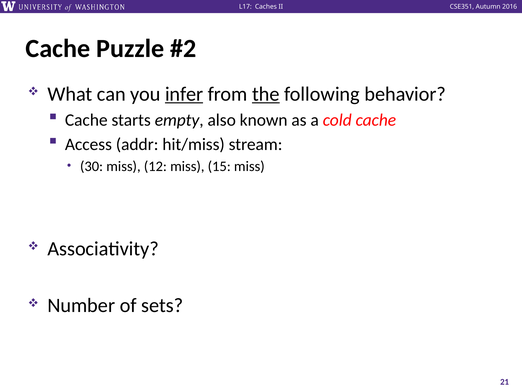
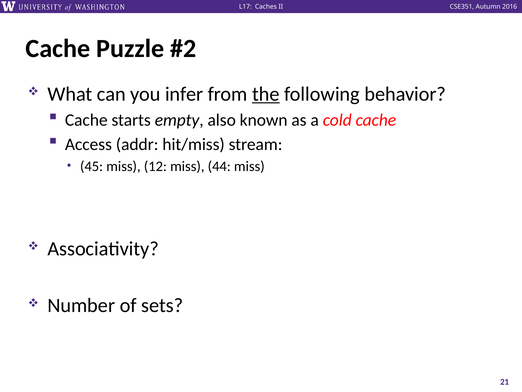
infer underline: present -> none
30: 30 -> 45
15: 15 -> 44
